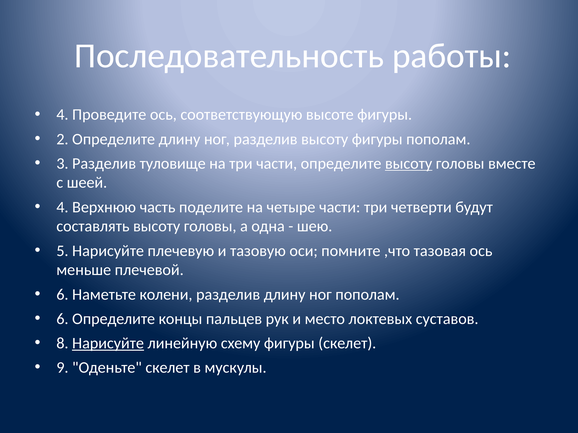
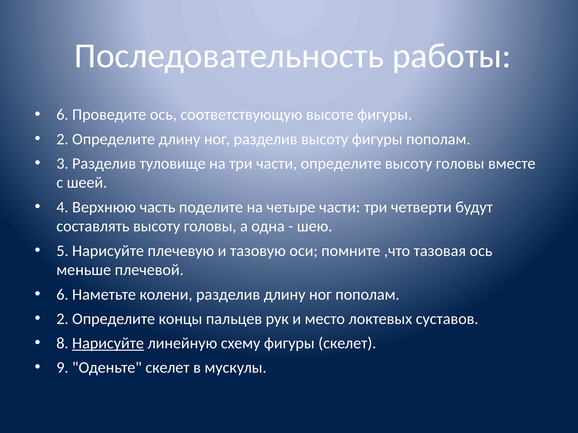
4 at (62, 115): 4 -> 6
высоту at (409, 164) underline: present -> none
6 at (62, 319): 6 -> 2
